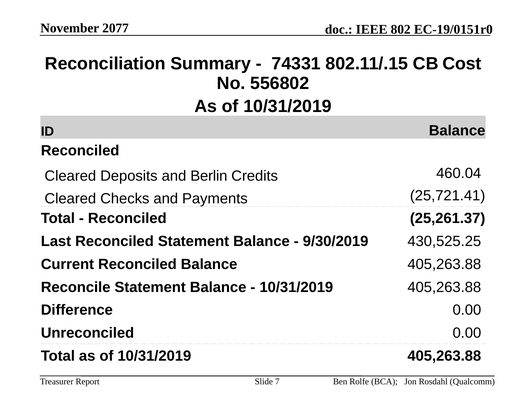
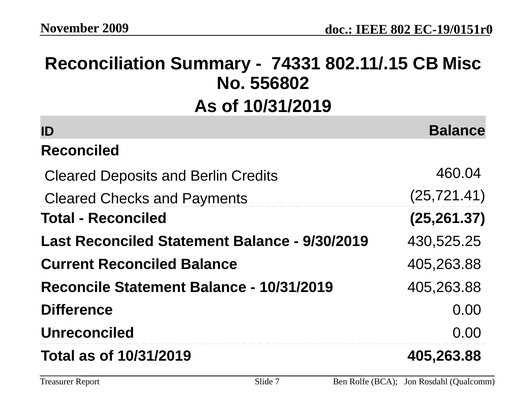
2077: 2077 -> 2009
Cost: Cost -> Misc
